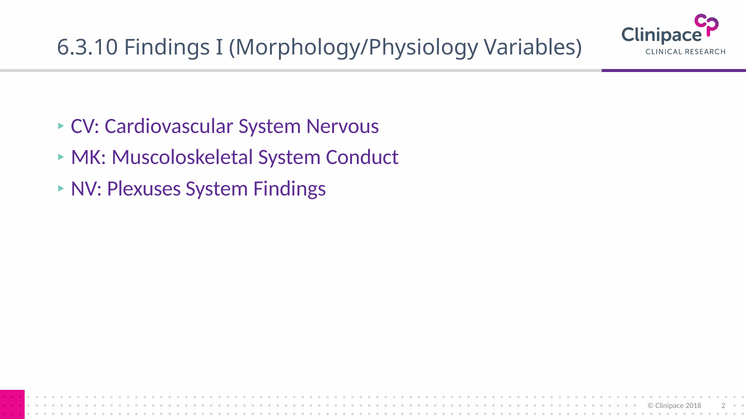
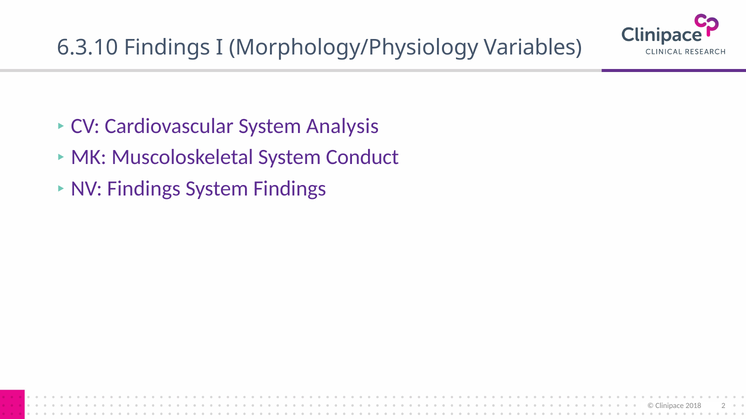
Nervous: Nervous -> Analysis
NV Plexuses: Plexuses -> Findings
